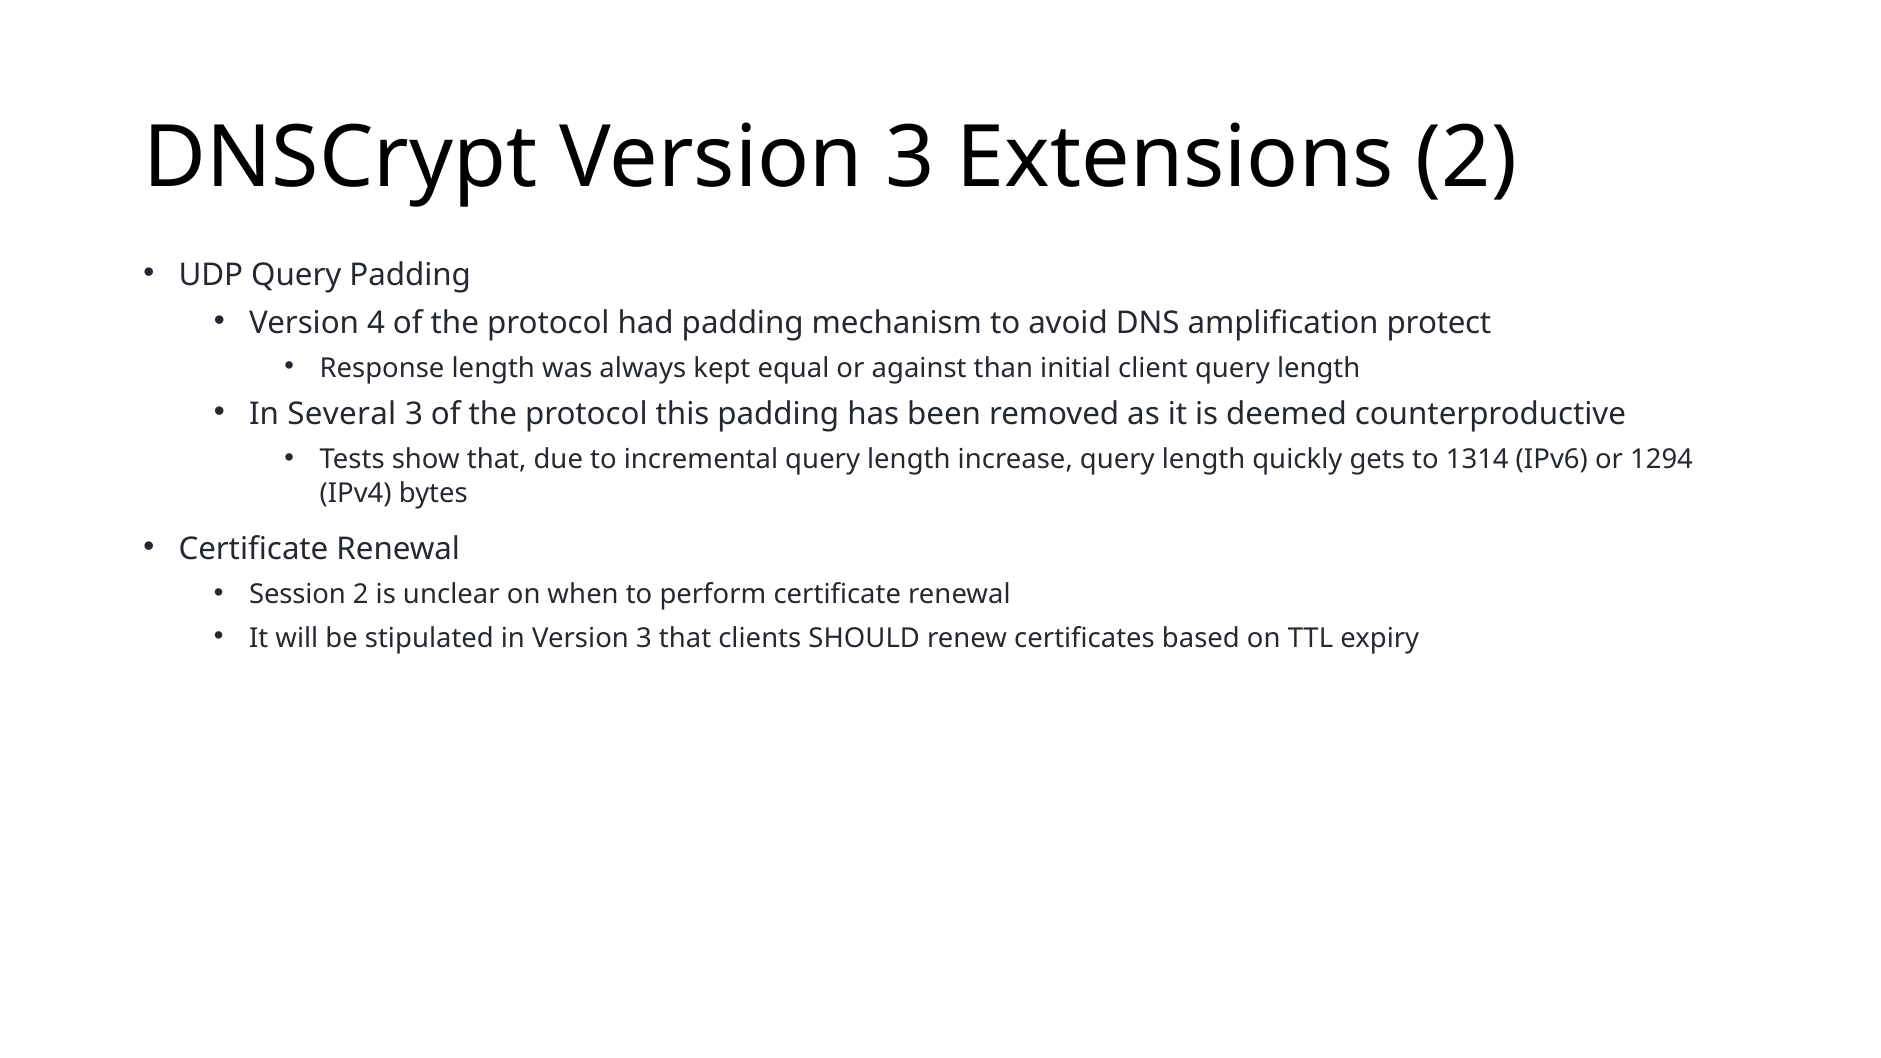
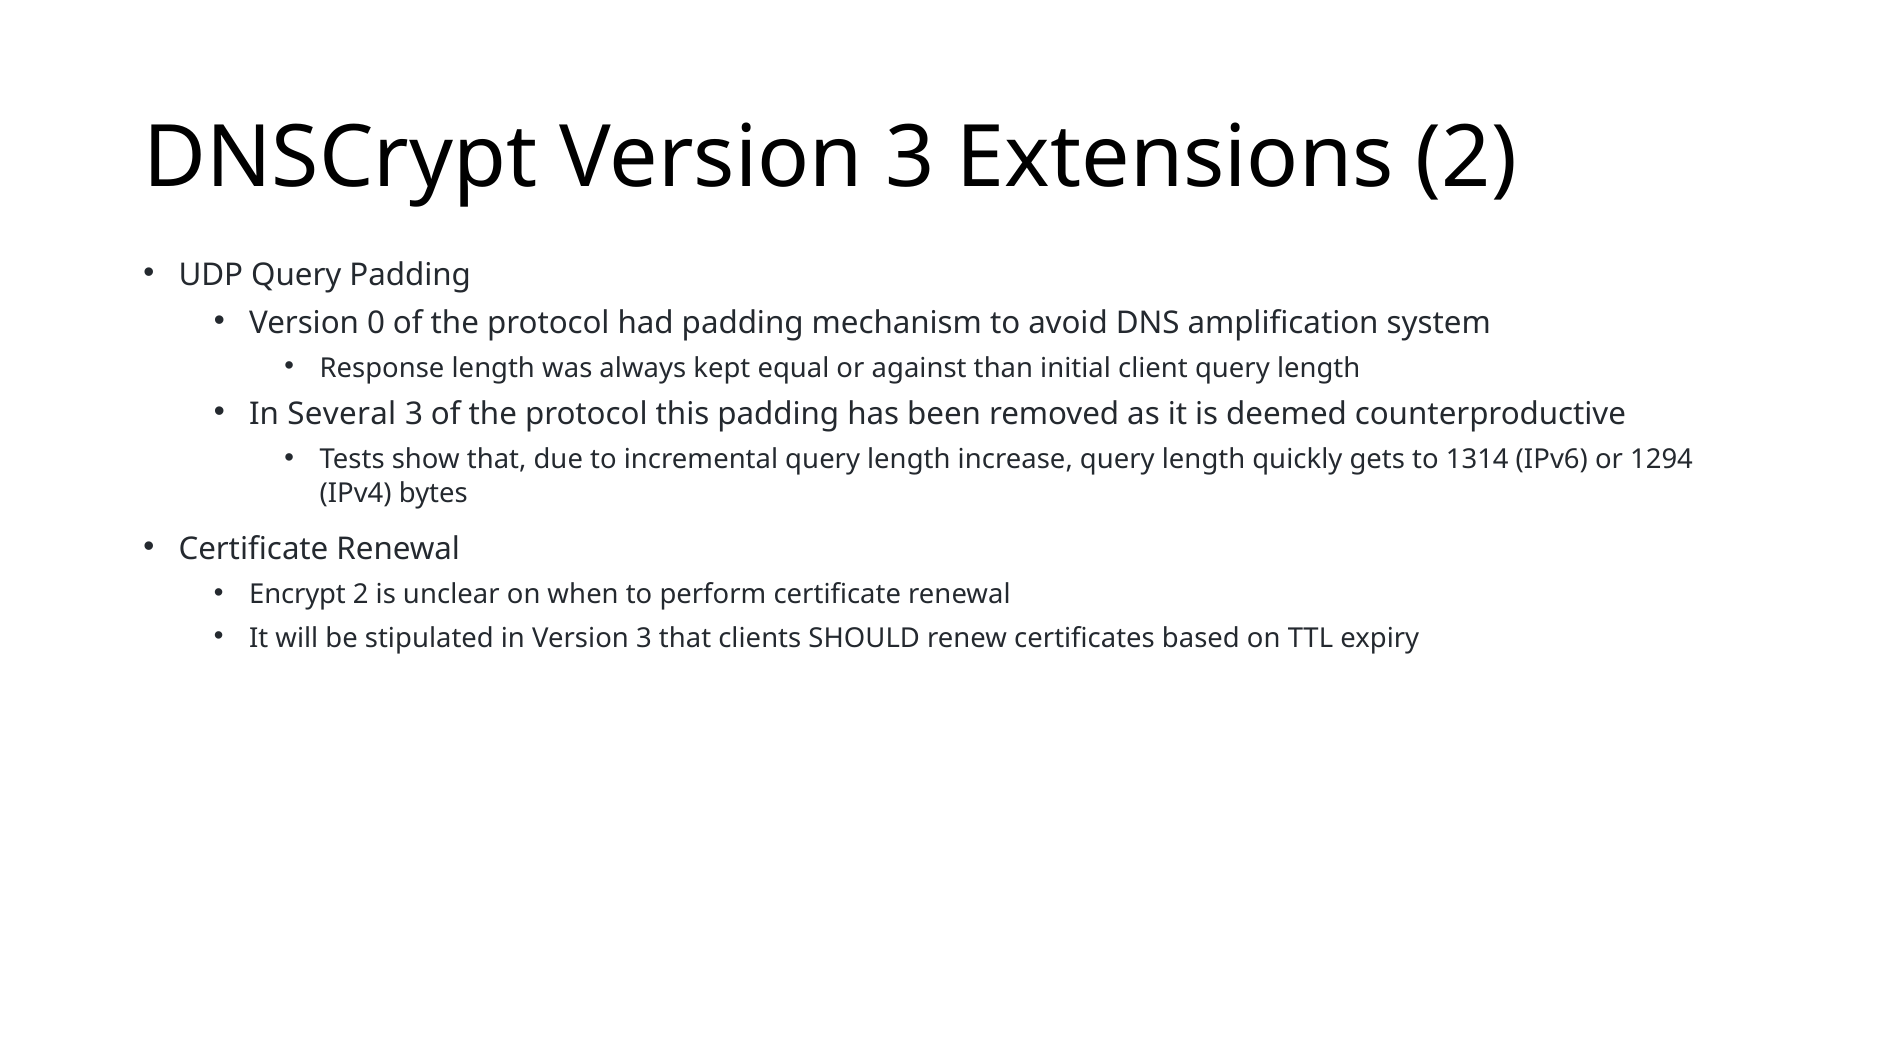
4: 4 -> 0
protect: protect -> system
Session: Session -> Encrypt
